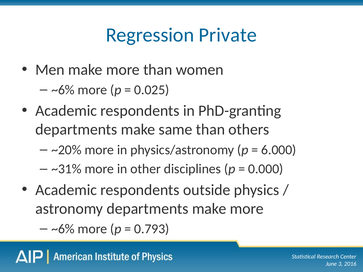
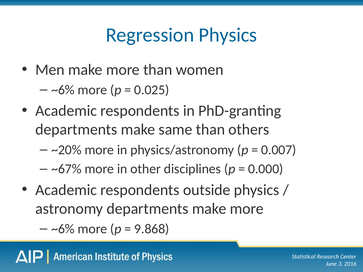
Regression Private: Private -> Physics
6.000: 6.000 -> 0.007
~31%: ~31% -> ~67%
0.793: 0.793 -> 9.868
